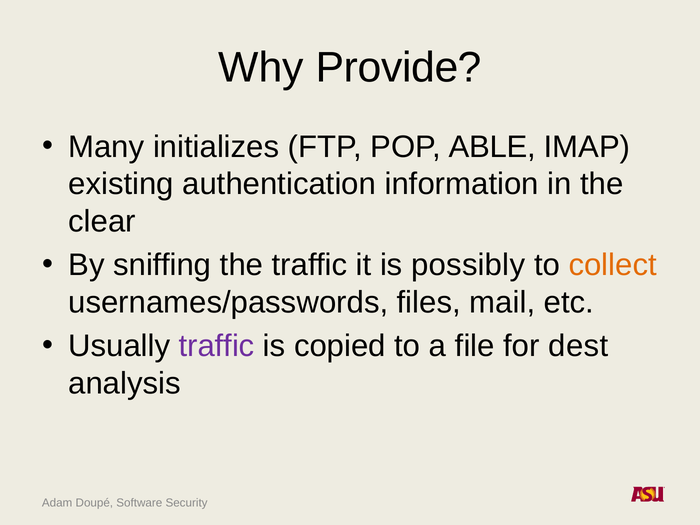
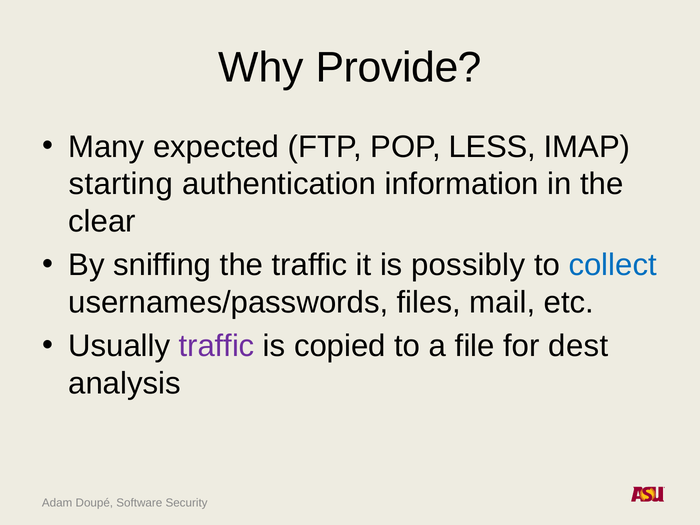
initializes: initializes -> expected
ABLE: ABLE -> LESS
existing: existing -> starting
collect colour: orange -> blue
